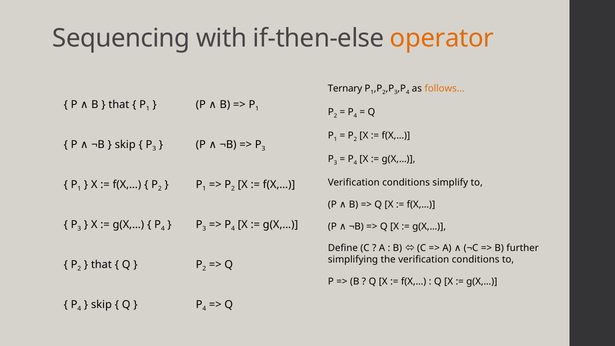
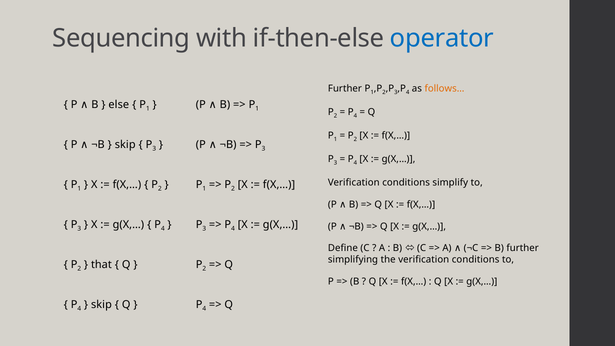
operator colour: orange -> blue
Ternary at (345, 89): Ternary -> Further
that at (119, 105): that -> else
